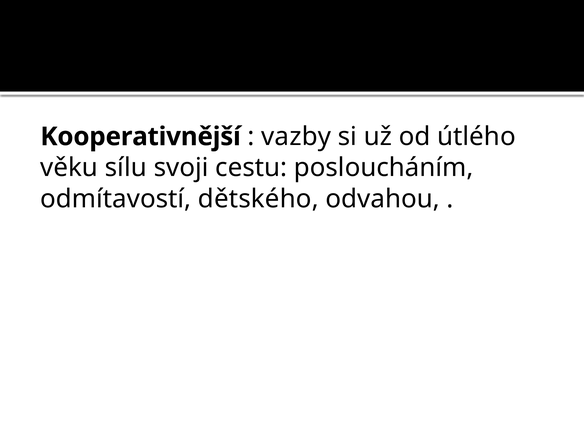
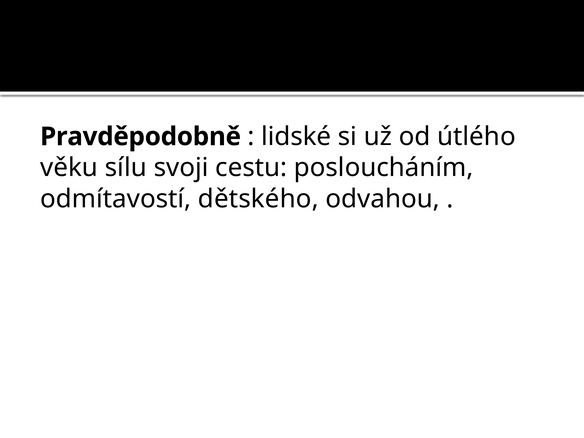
Kooperativnější: Kooperativnější -> Pravděpodobně
vazby: vazby -> lidské
